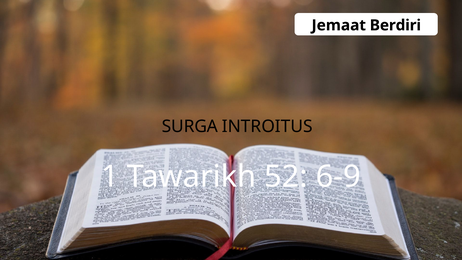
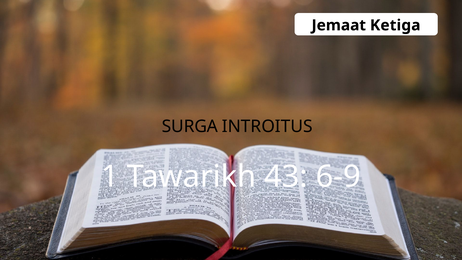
Berdiri: Berdiri -> Ketiga
52: 52 -> 43
